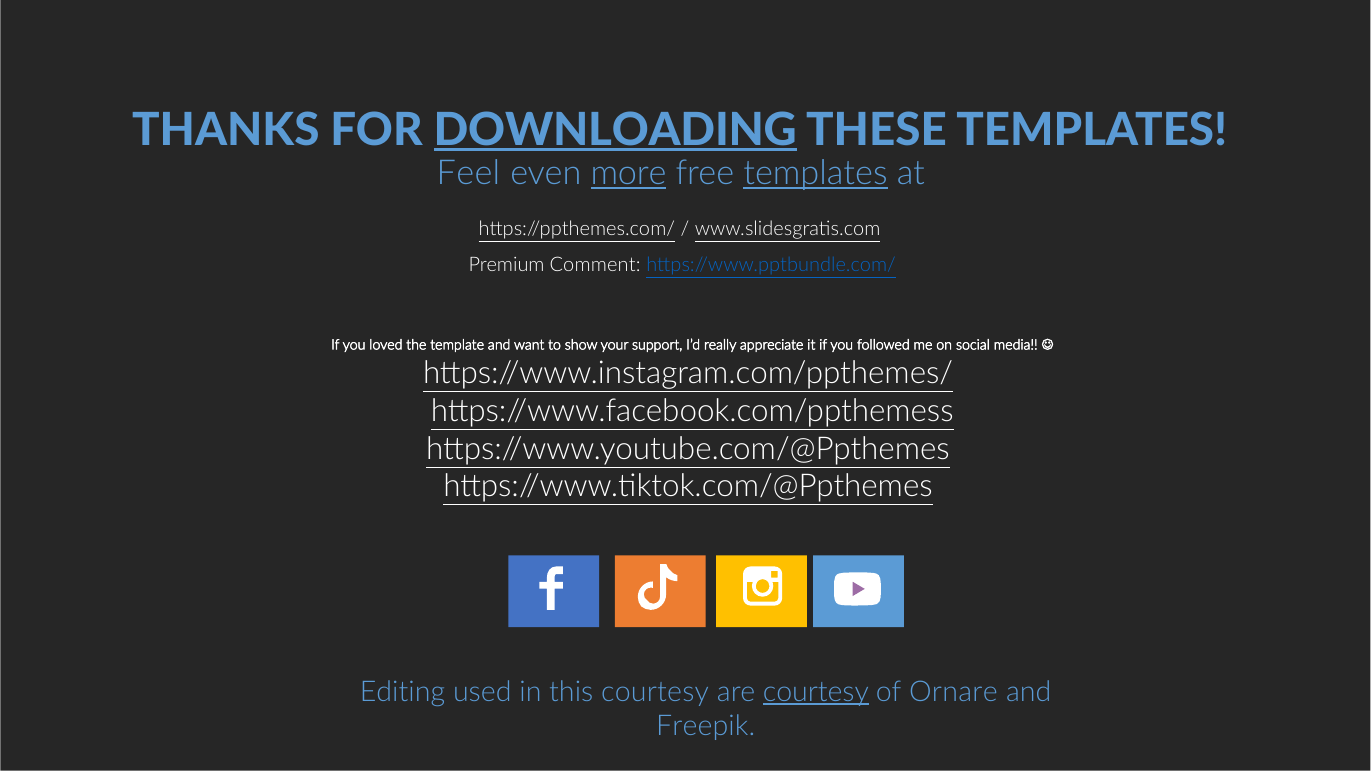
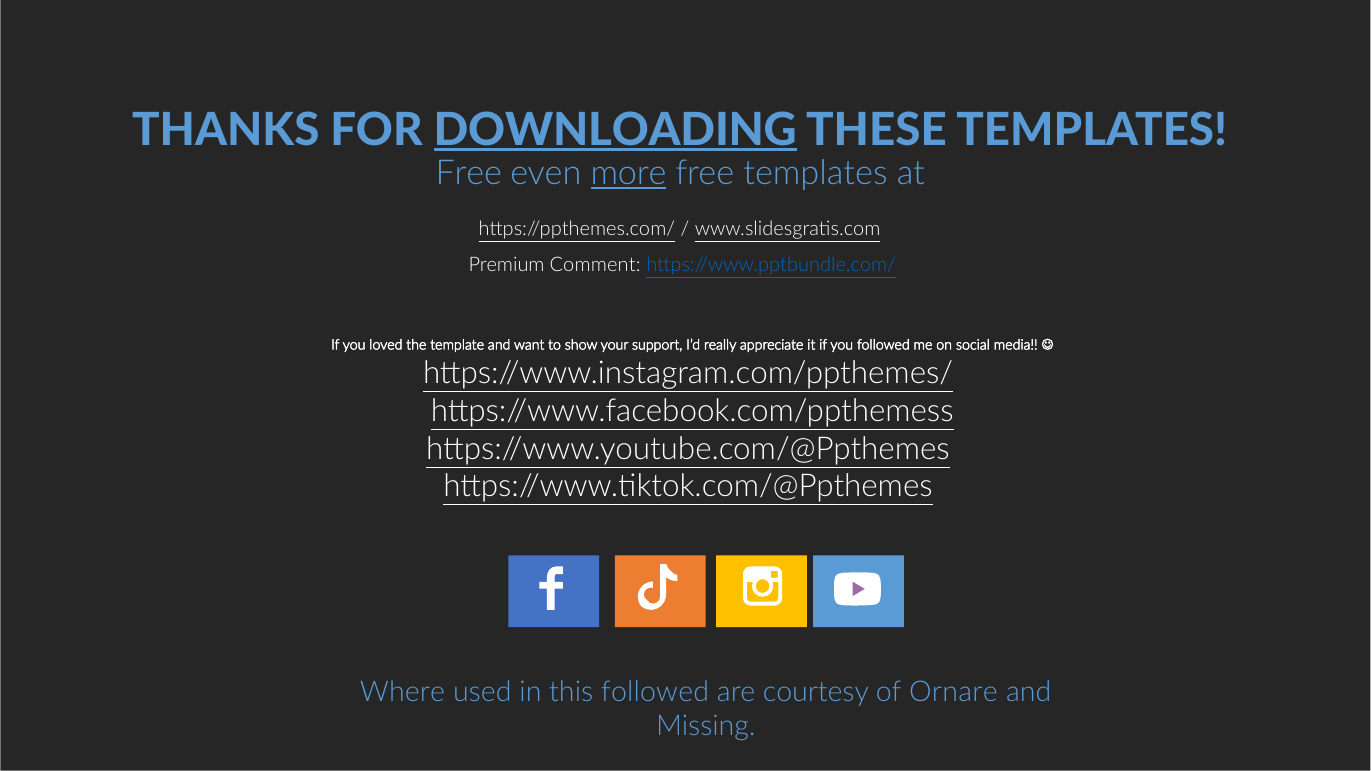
Feel at (468, 173): Feel -> Free
templates at (815, 173) underline: present -> none
Editing: Editing -> Where
this courtesy: courtesy -> followed
courtesy at (816, 692) underline: present -> none
Freepik: Freepik -> Missing
